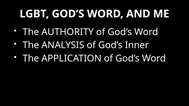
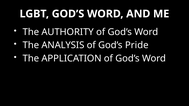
Inner: Inner -> Pride
